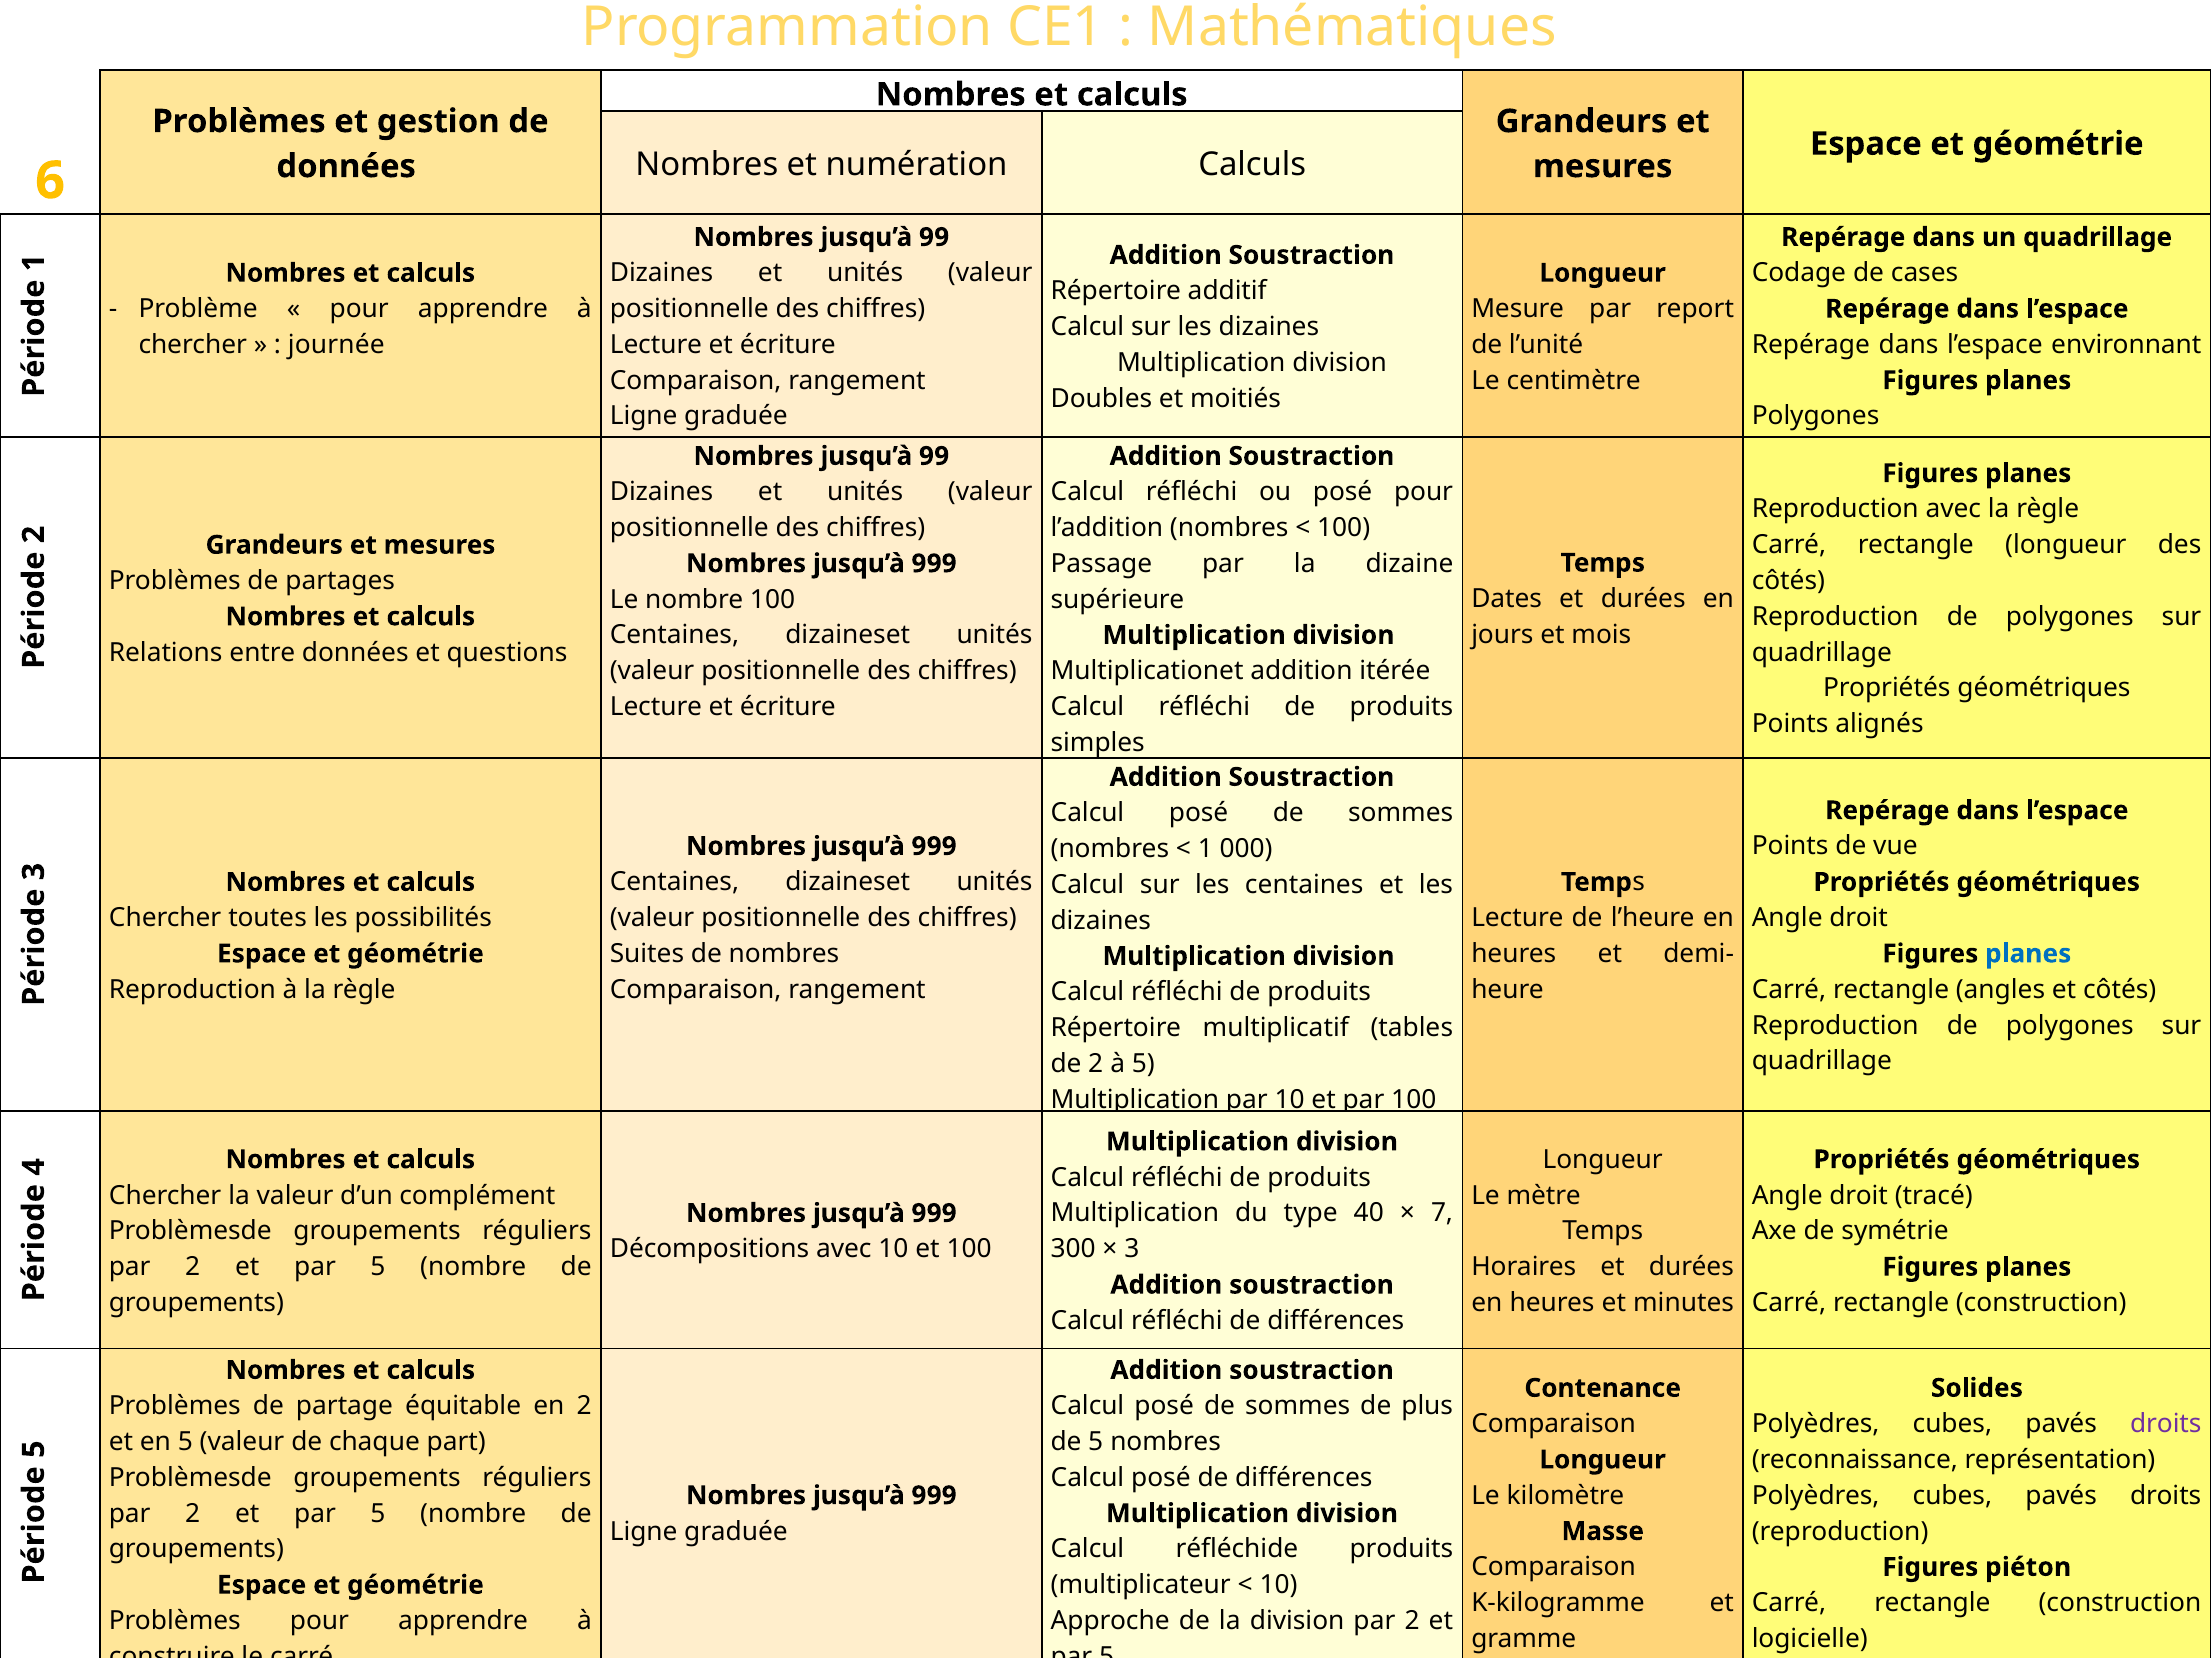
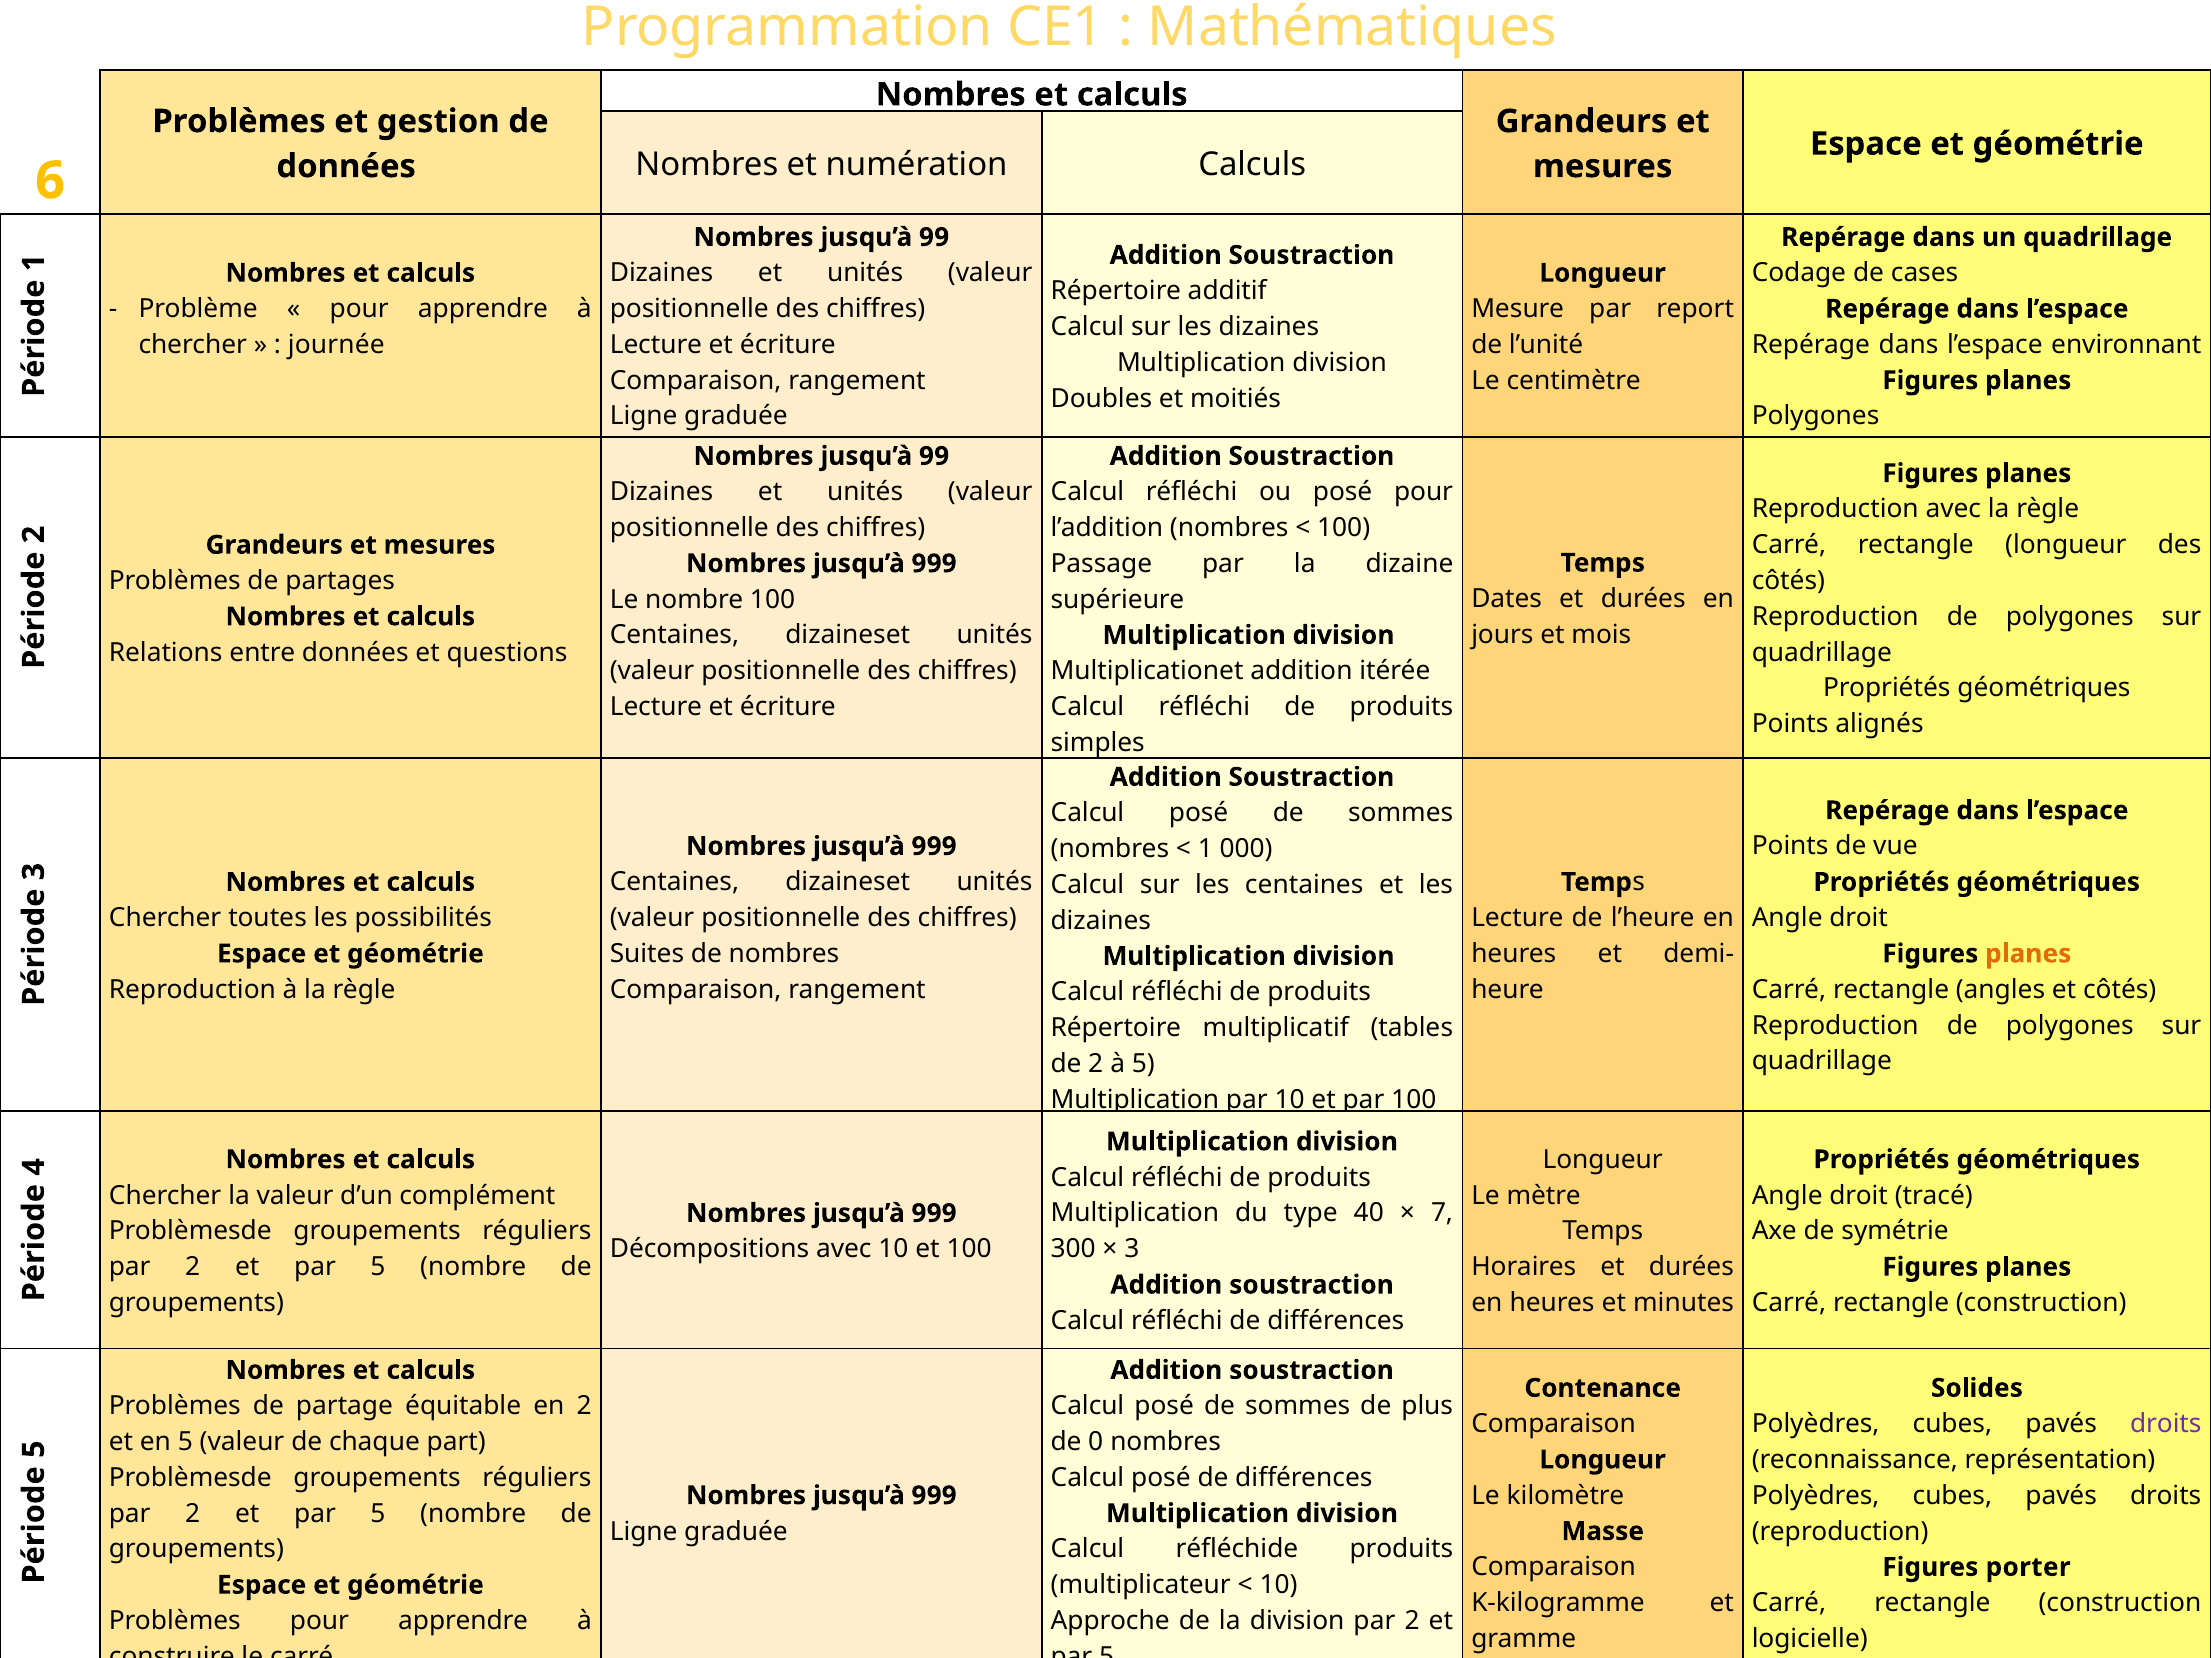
planes at (2028, 954) colour: blue -> orange
de 5: 5 -> 0
piéton: piéton -> porter
